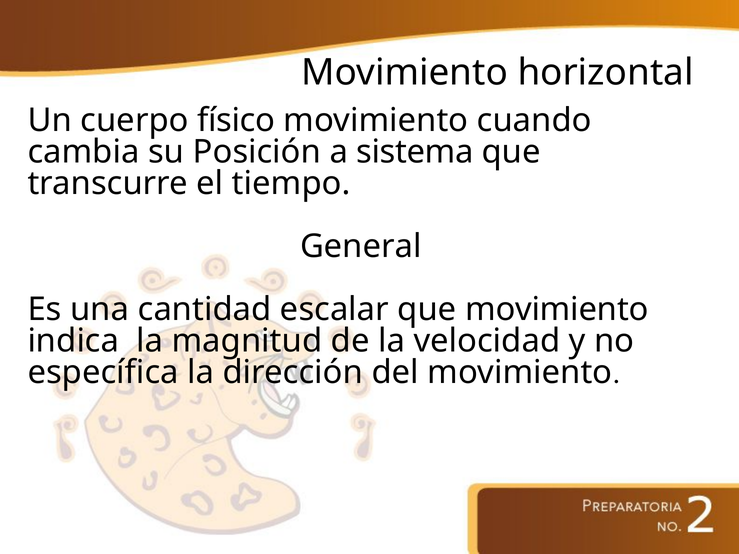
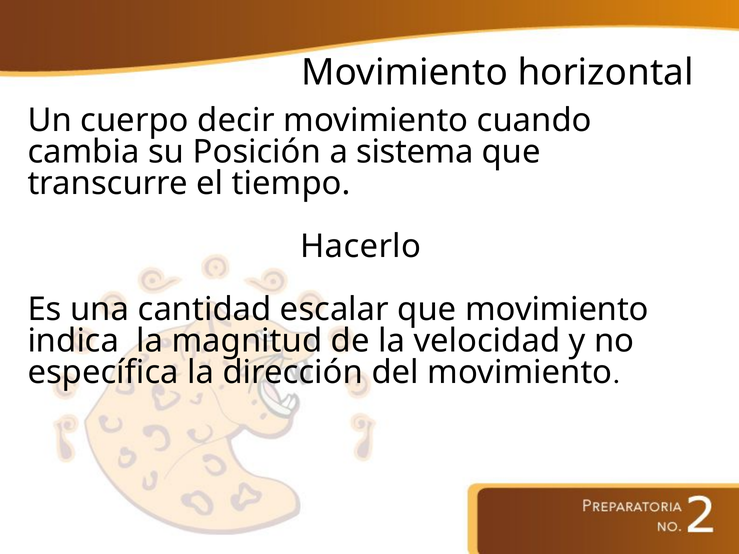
físico: físico -> decir
General: General -> Hacerlo
